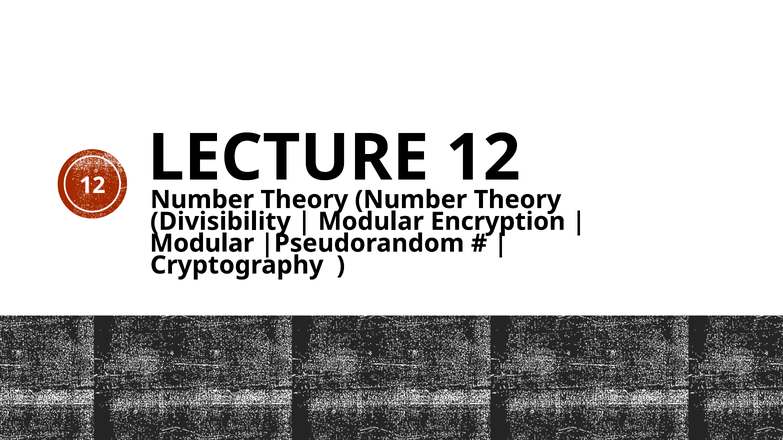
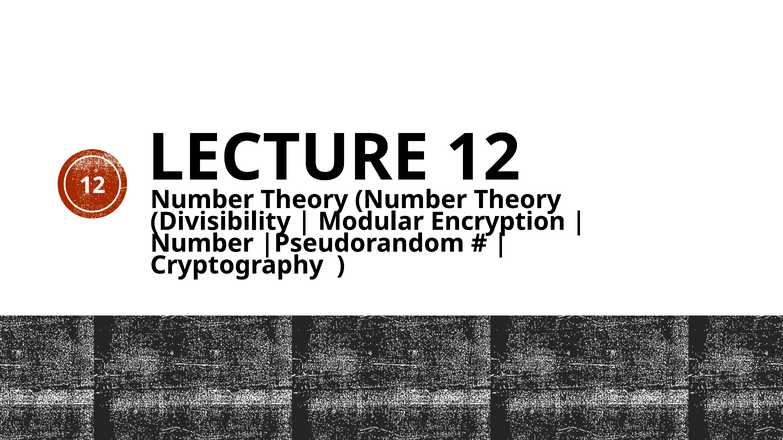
Modular at (202, 244): Modular -> Number
